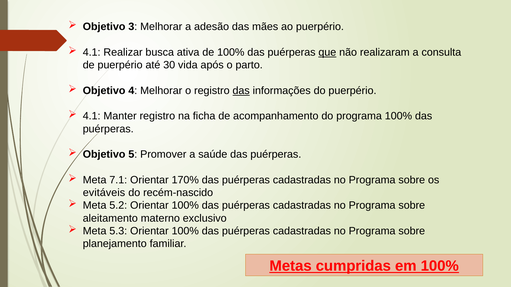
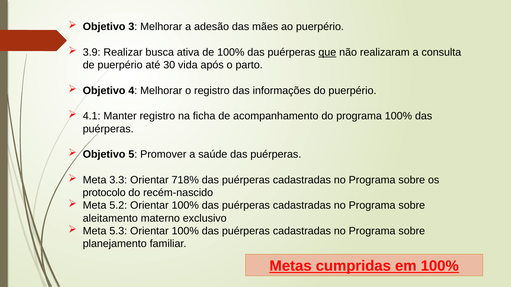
4.1 at (92, 52): 4.1 -> 3.9
das at (241, 91) underline: present -> none
7.1: 7.1 -> 3.3
170%: 170% -> 718%
evitáveis: evitáveis -> protocolo
